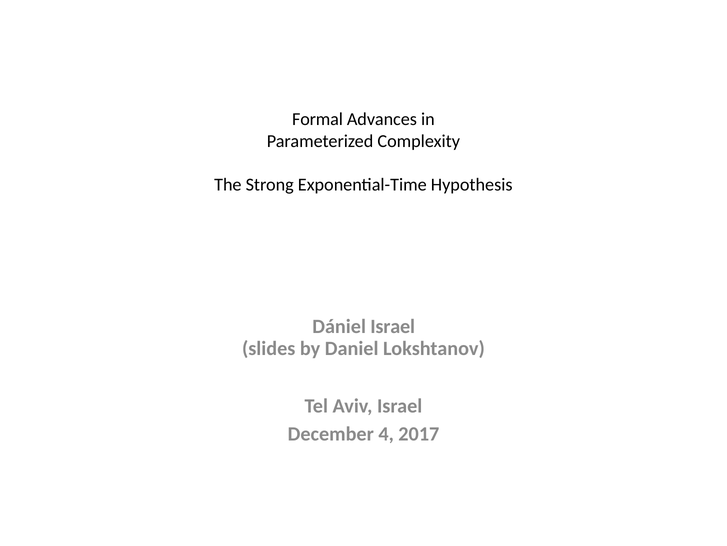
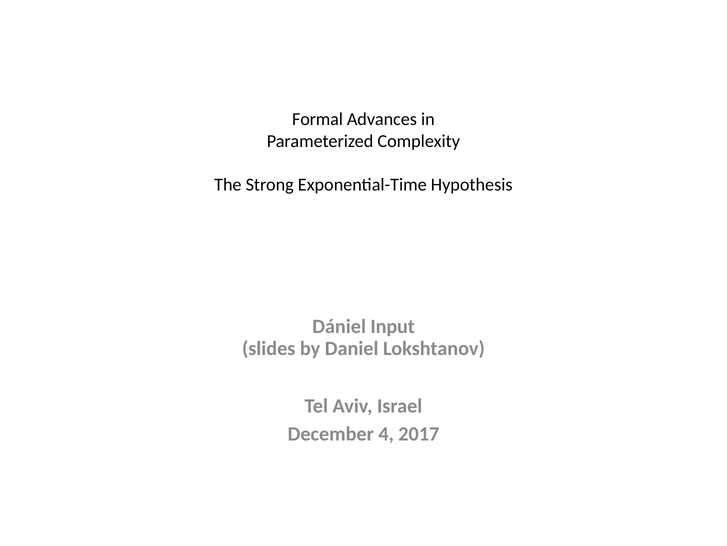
Dániel Israel: Israel -> Input
